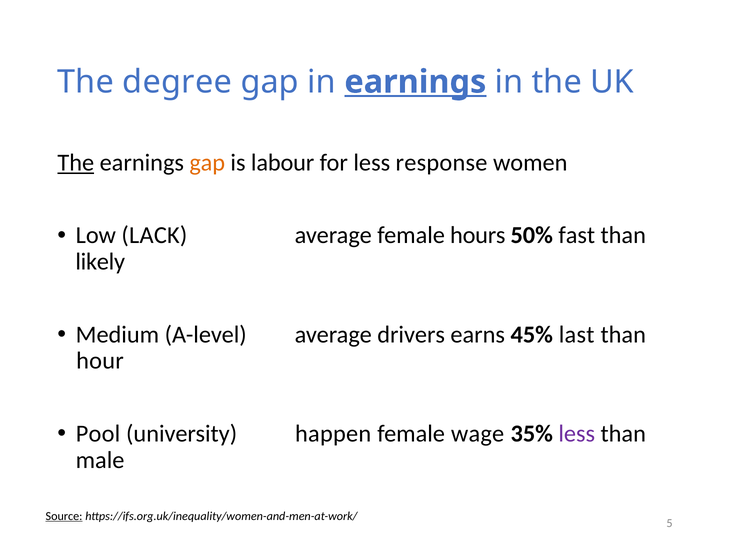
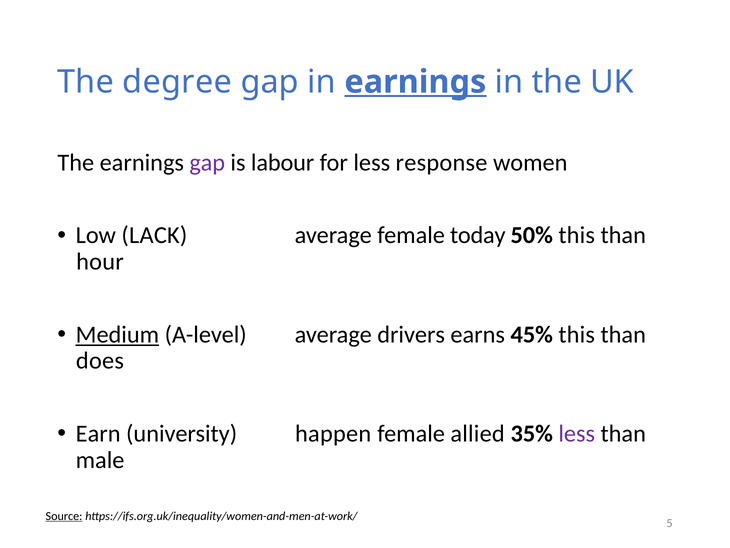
The at (76, 162) underline: present -> none
gap at (207, 162) colour: orange -> purple
hours: hours -> today
50% fast: fast -> this
likely: likely -> hour
Medium underline: none -> present
45% last: last -> this
hour: hour -> does
Pool: Pool -> Earn
wage: wage -> allied
